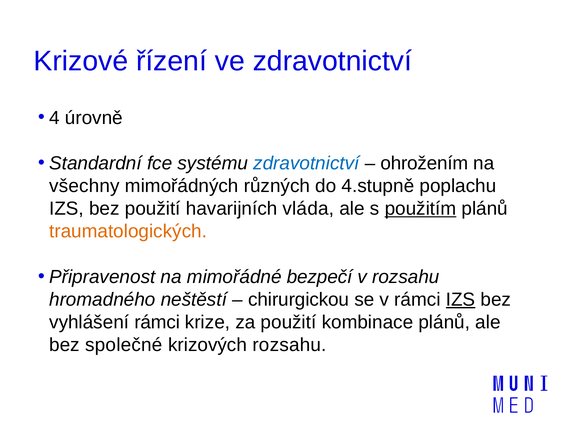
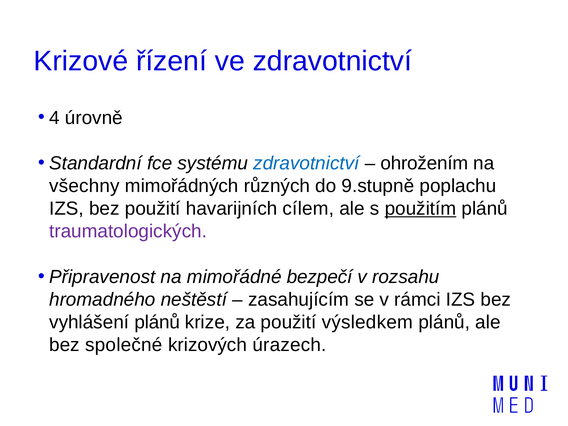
4.stupně: 4.stupně -> 9.stupně
vláda: vláda -> cílem
traumatologických colour: orange -> purple
chirurgickou: chirurgickou -> zasahujícím
IZS at (461, 300) underline: present -> none
vyhlášení rámci: rámci -> plánů
kombinace: kombinace -> výsledkem
krizových rozsahu: rozsahu -> úrazech
